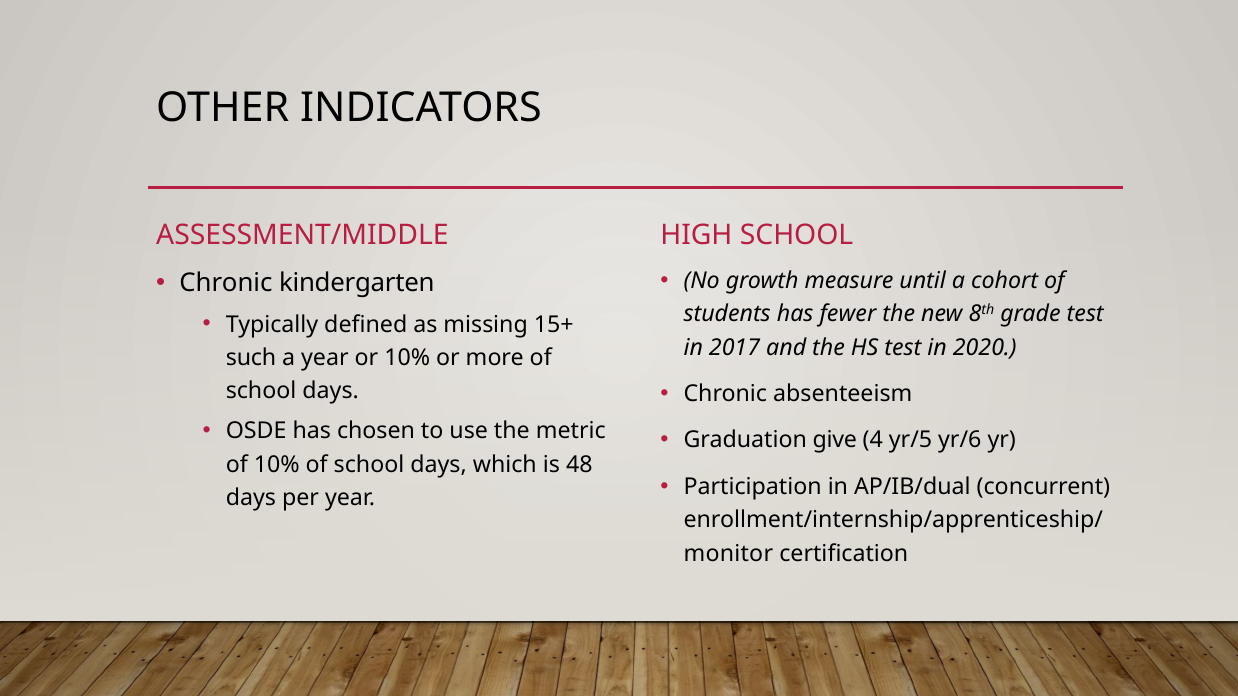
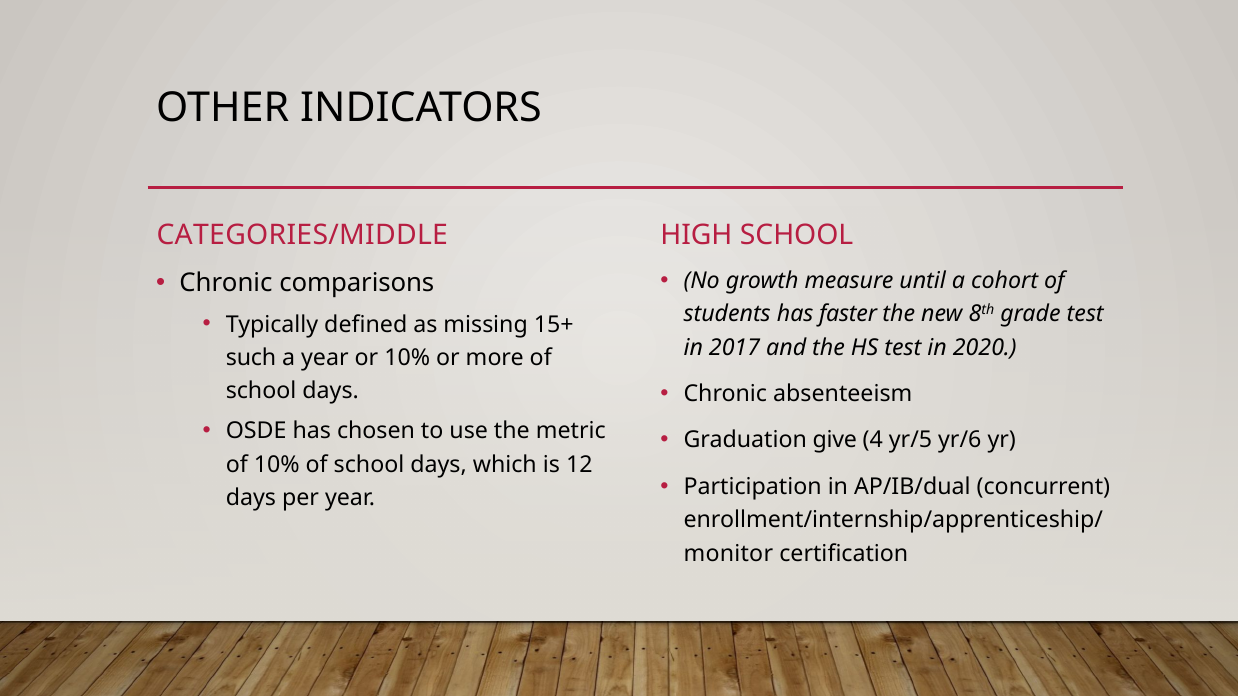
ASSESSMENT/MIDDLE: ASSESSMENT/MIDDLE -> CATEGORIES/MIDDLE
kindergarten: kindergarten -> comparisons
fewer: fewer -> faster
48: 48 -> 12
